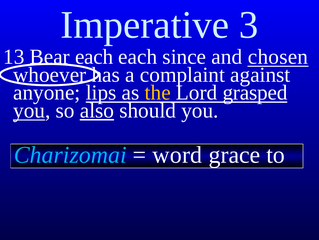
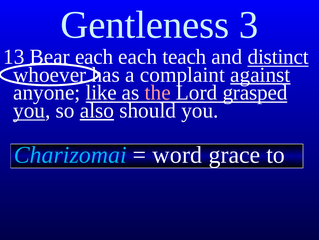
Imperative: Imperative -> Gentleness
since: since -> teach
chosen: chosen -> distinct
against underline: none -> present
lips: lips -> like
the colour: yellow -> pink
